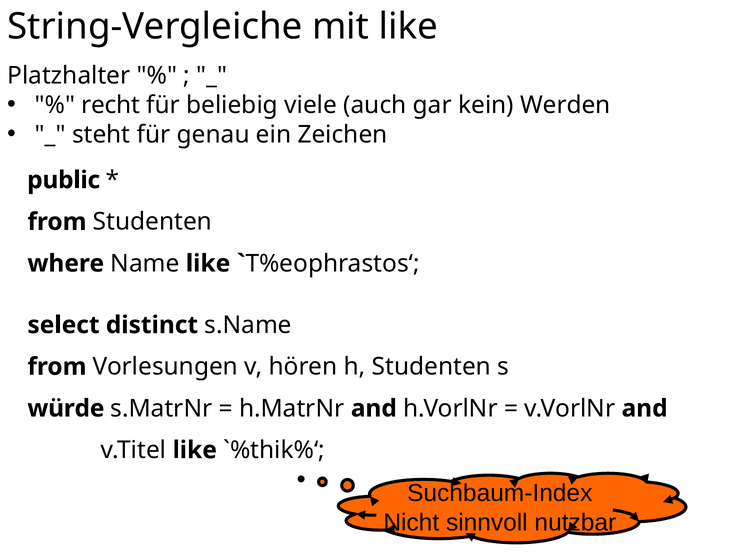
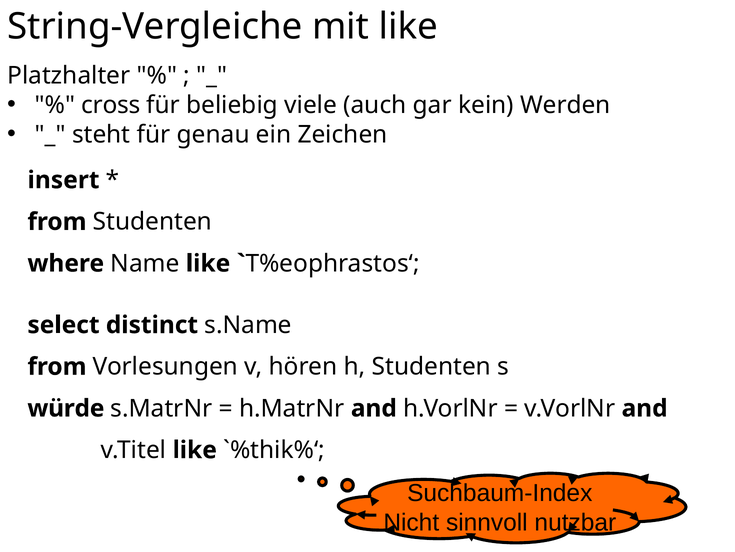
recht: recht -> cross
public: public -> insert
